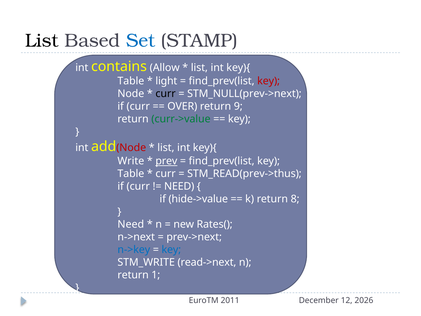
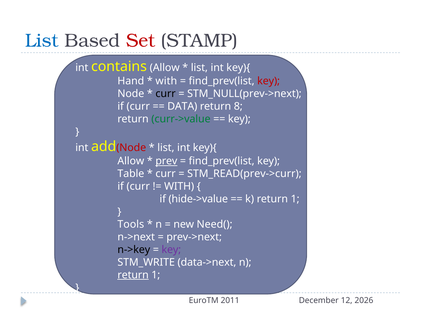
List at (42, 41) colour: black -> blue
Set colour: blue -> red
Table at (131, 81): Table -> Hand
light at (166, 81): light -> with
OVER: OVER -> DATA
9: 9 -> 8
Write at (131, 161): Write -> Allow
STM_READ(prev->thus: STM_READ(prev->thus -> STM_READ(prev->curr
NEED at (179, 186): NEED -> WITH
k return 8: 8 -> 1
Need at (131, 224): Need -> Tools
Rates(: Rates( -> Need(
n->key colour: blue -> black
key at (171, 249) colour: blue -> purple
read->next: read->next -> data->next
return at (133, 275) underline: none -> present
